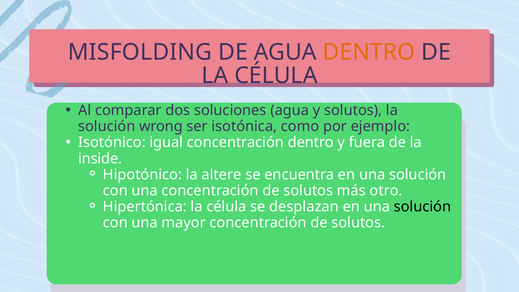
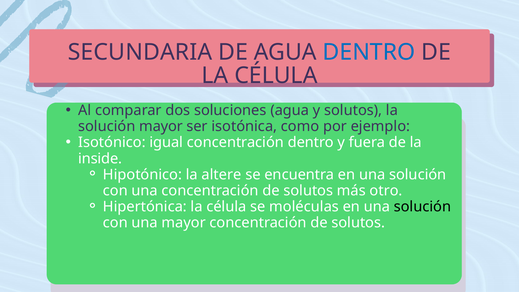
MISFOLDING: MISFOLDING -> SECUNDARIA
DENTRO at (369, 52) colour: orange -> blue
solución wrong: wrong -> mayor
desplazan: desplazan -> moléculas
